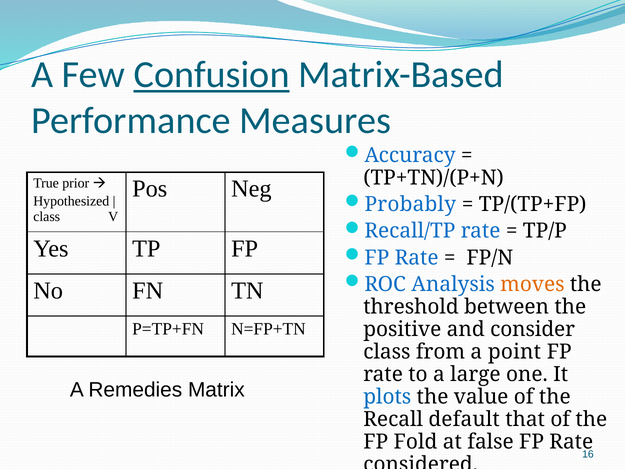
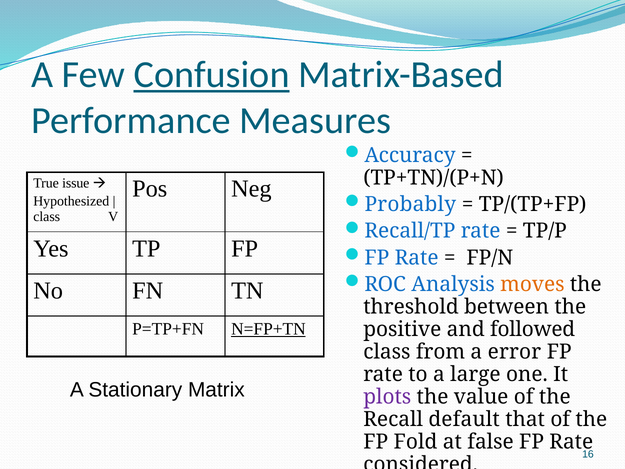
prior: prior -> issue
N=FP+TN underline: none -> present
consider: consider -> followed
point: point -> error
Remedies: Remedies -> Stationary
plots colour: blue -> purple
